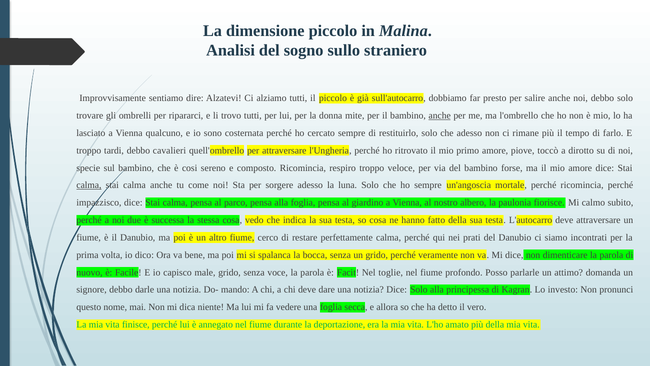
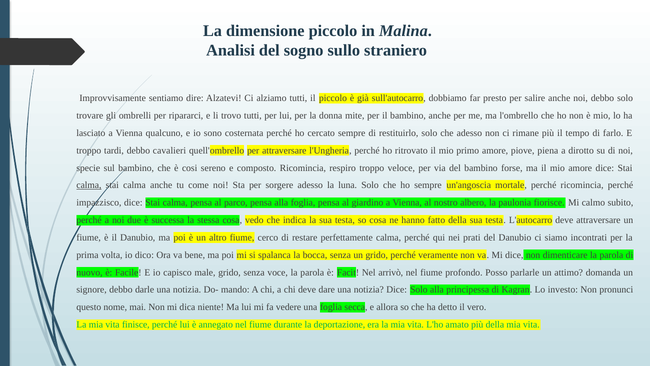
anche at (440, 115) underline: present -> none
toccò: toccò -> piena
toglie: toglie -> arrivò
